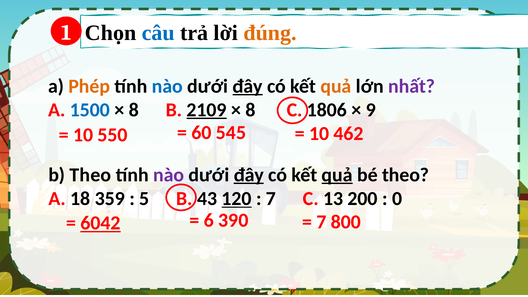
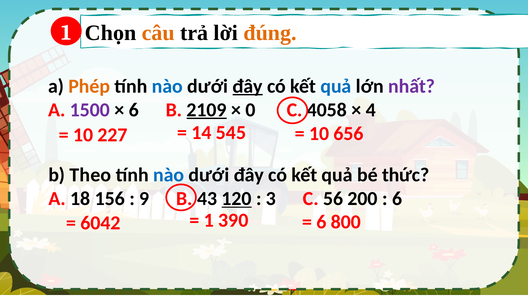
câu colour: blue -> orange
quả at (336, 86) colour: orange -> blue
1500 colour: blue -> purple
8 at (134, 110): 8 -> 6
8 at (250, 110): 8 -> 0
1806: 1806 -> 4058
9: 9 -> 4
550: 550 -> 227
60: 60 -> 14
462: 462 -> 656
nào at (169, 175) colour: purple -> blue
đây at (249, 175) underline: present -> none
quả at (337, 175) underline: present -> none
bé theo: theo -> thức
359: 359 -> 156
5: 5 -> 9
7 at (271, 199): 7 -> 3
13: 13 -> 56
0 at (397, 199): 0 -> 6
6042 underline: present -> none
6 at (209, 220): 6 -> 1
7 at (321, 222): 7 -> 6
